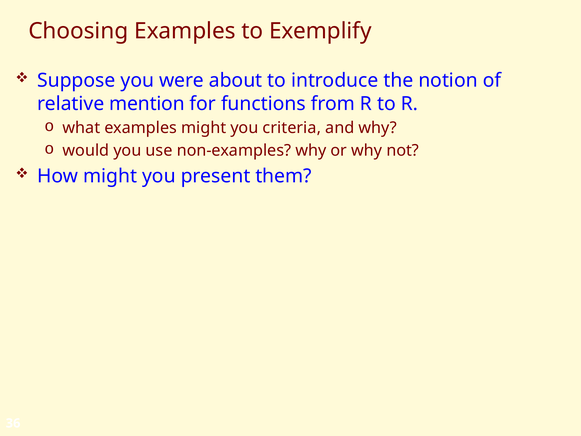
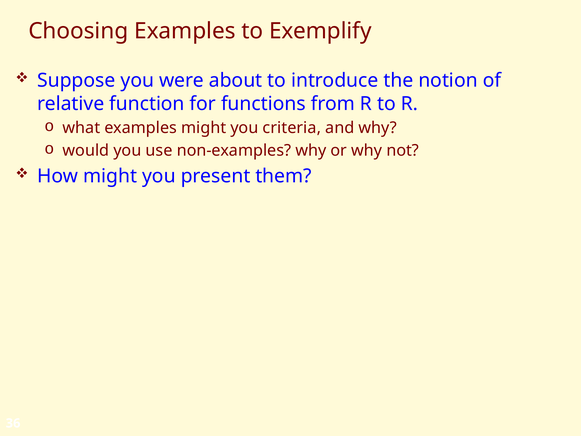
mention: mention -> function
